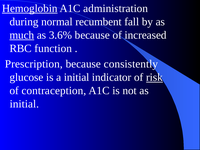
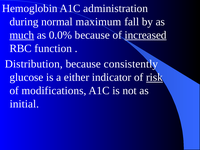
Hemoglobin underline: present -> none
recumbent: recumbent -> maximum
3.6%: 3.6% -> 0.0%
increased underline: none -> present
Prescription: Prescription -> Distribution
a initial: initial -> either
contraception: contraception -> modifications
